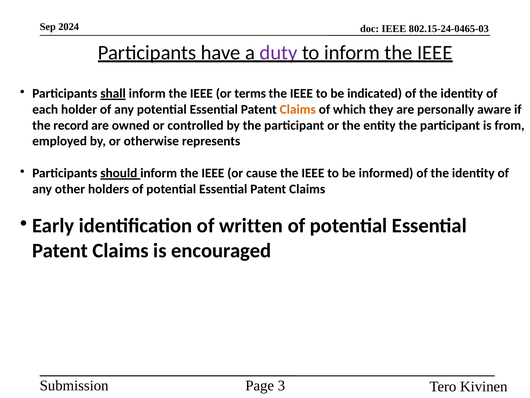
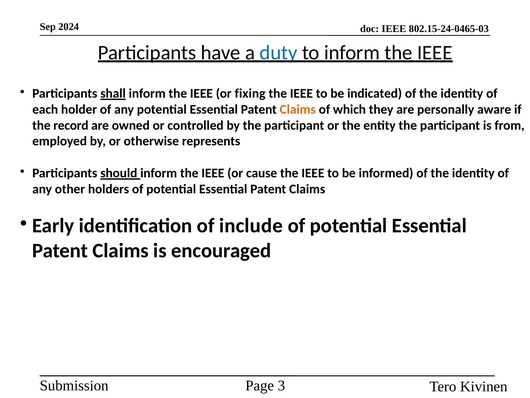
duty colour: purple -> blue
terms: terms -> fixing
written: written -> include
